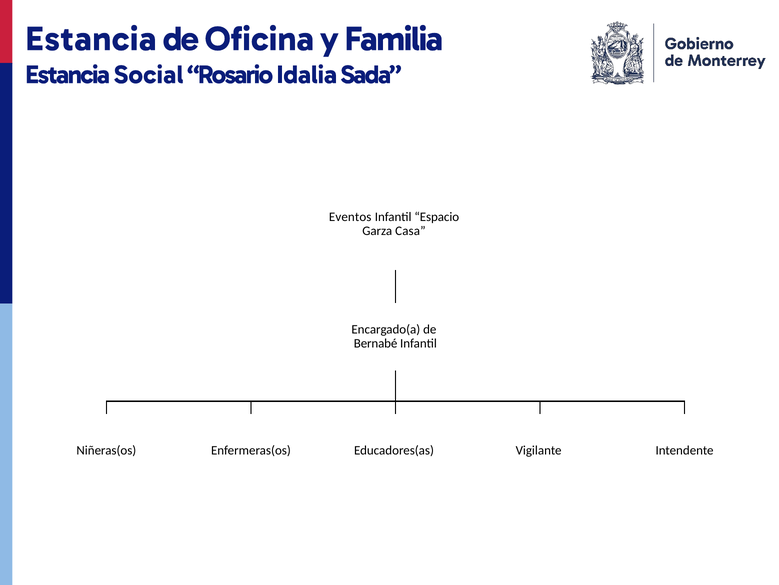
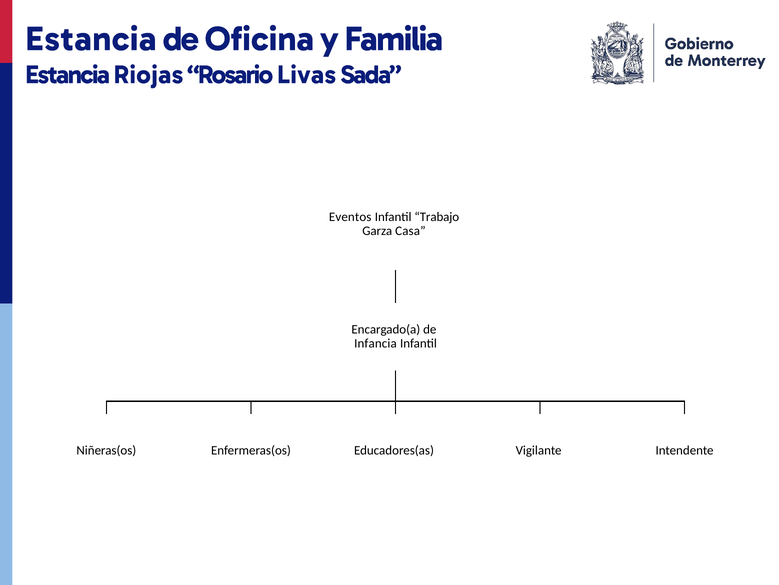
Social: Social -> Riojas
Idalia: Idalia -> Livas
Espacio: Espacio -> Trabajo
Bernabé: Bernabé -> Infancia
